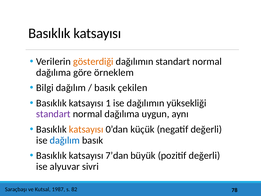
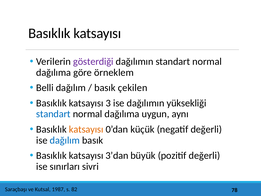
gösterdiği colour: orange -> purple
Bilgi: Bilgi -> Belli
1: 1 -> 3
standart at (53, 114) colour: purple -> blue
7’dan: 7’dan -> 3’dan
alyuvar: alyuvar -> sınırları
